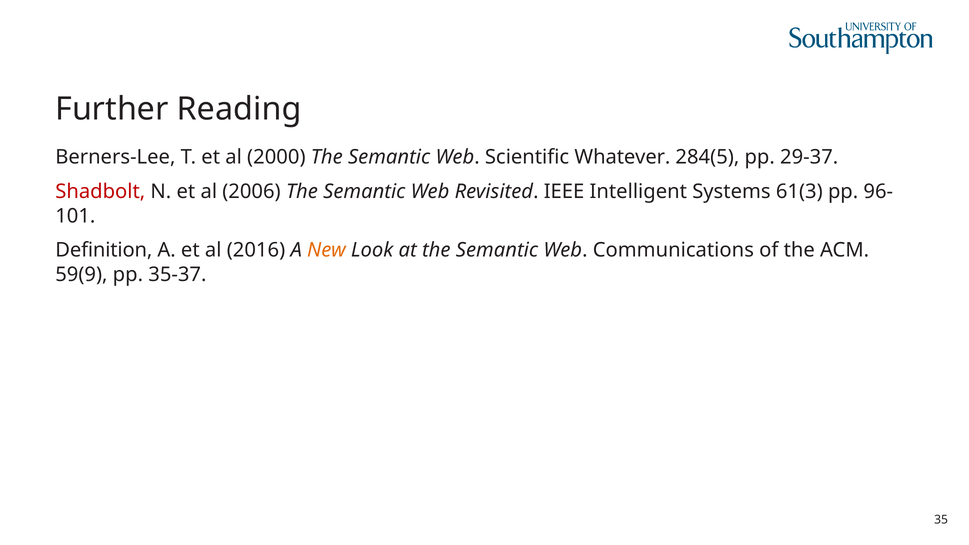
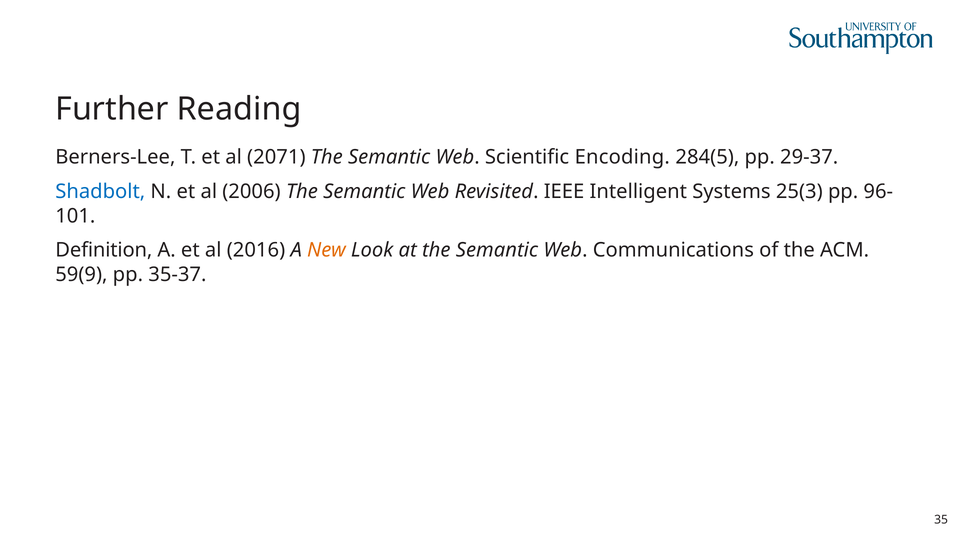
2000: 2000 -> 2071
Whatever: Whatever -> Encoding
Shadbolt colour: red -> blue
61(3: 61(3 -> 25(3
